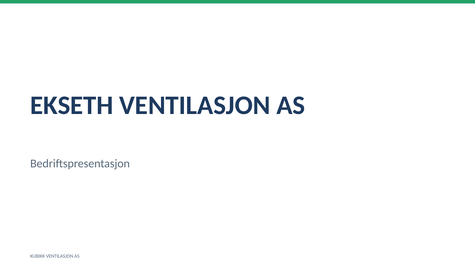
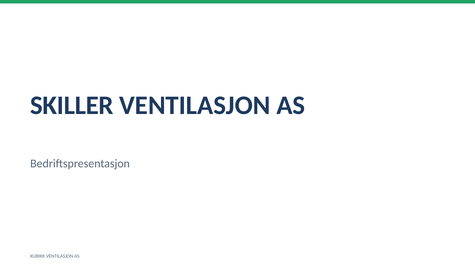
EKSETH: EKSETH -> SKILLER
